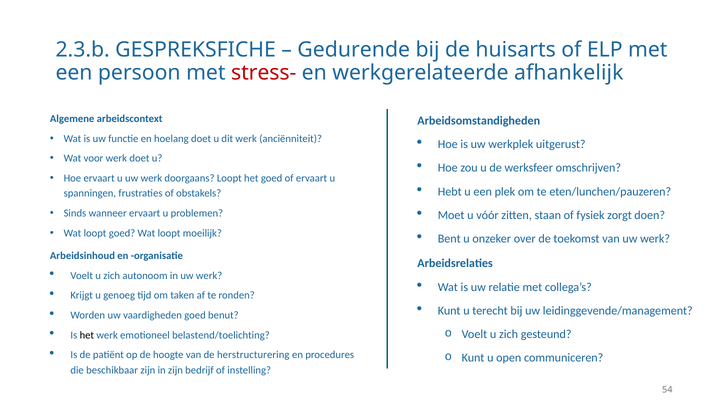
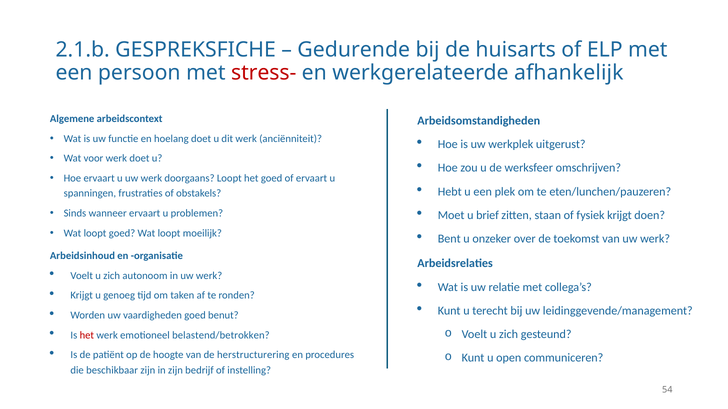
2.3.b: 2.3.b -> 2.1.b
vóór: vóór -> brief
fysiek zorgt: zorgt -> krijgt
het at (87, 335) colour: black -> red
belastend/toelichting: belastend/toelichting -> belastend/betrokken
